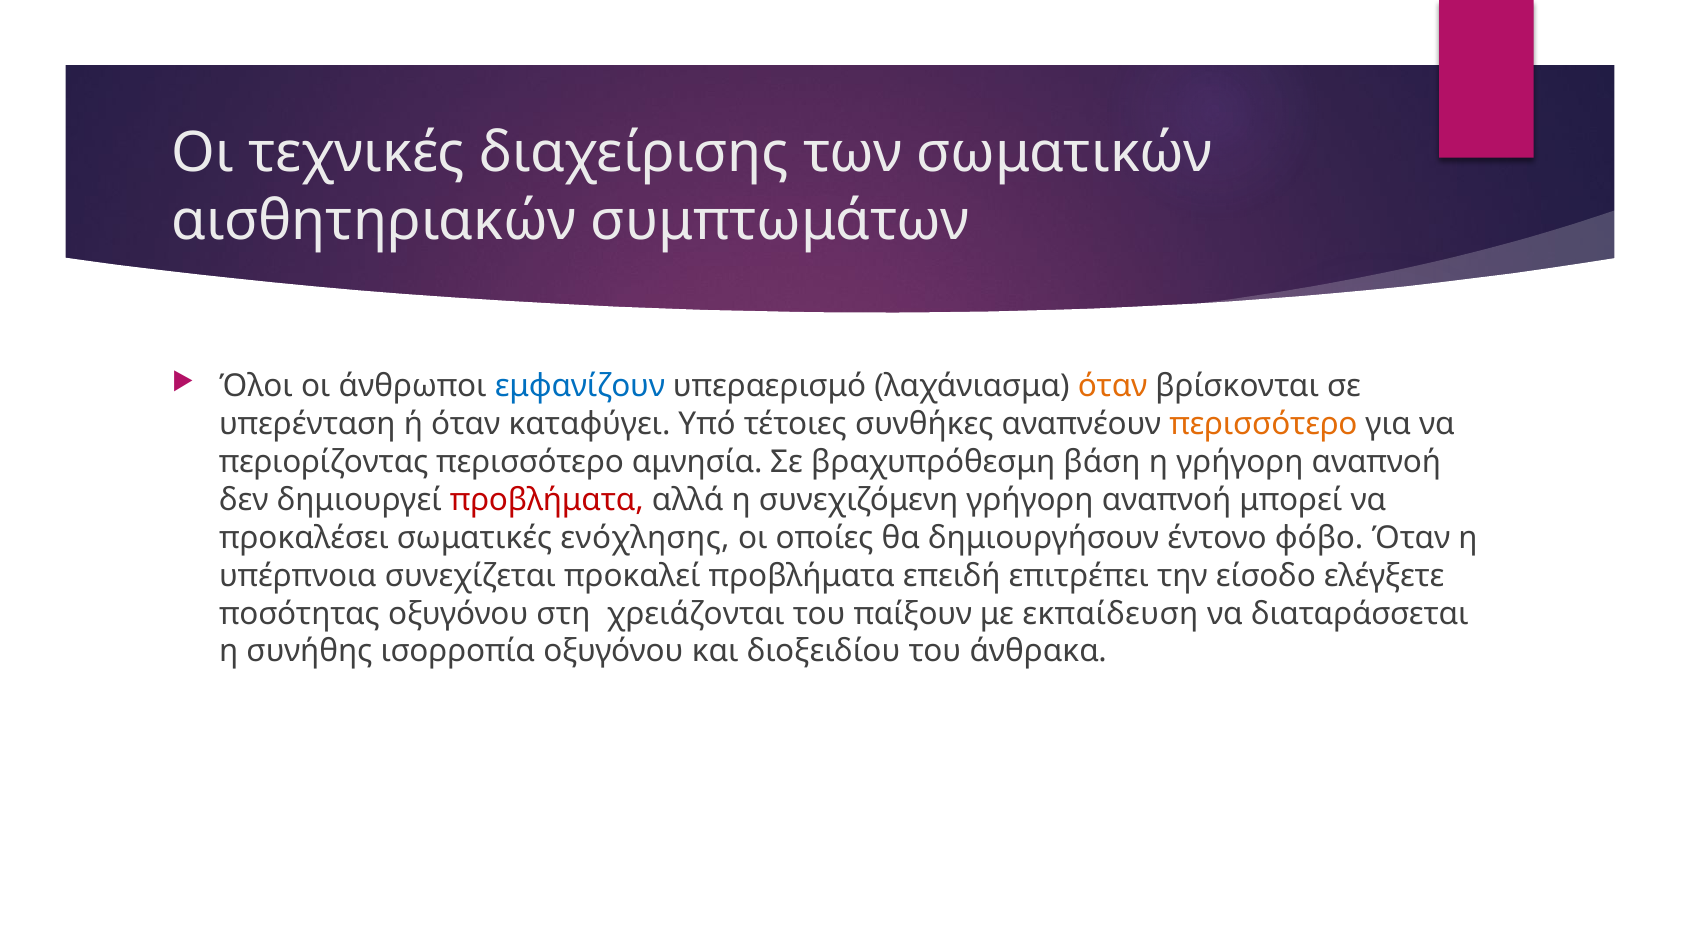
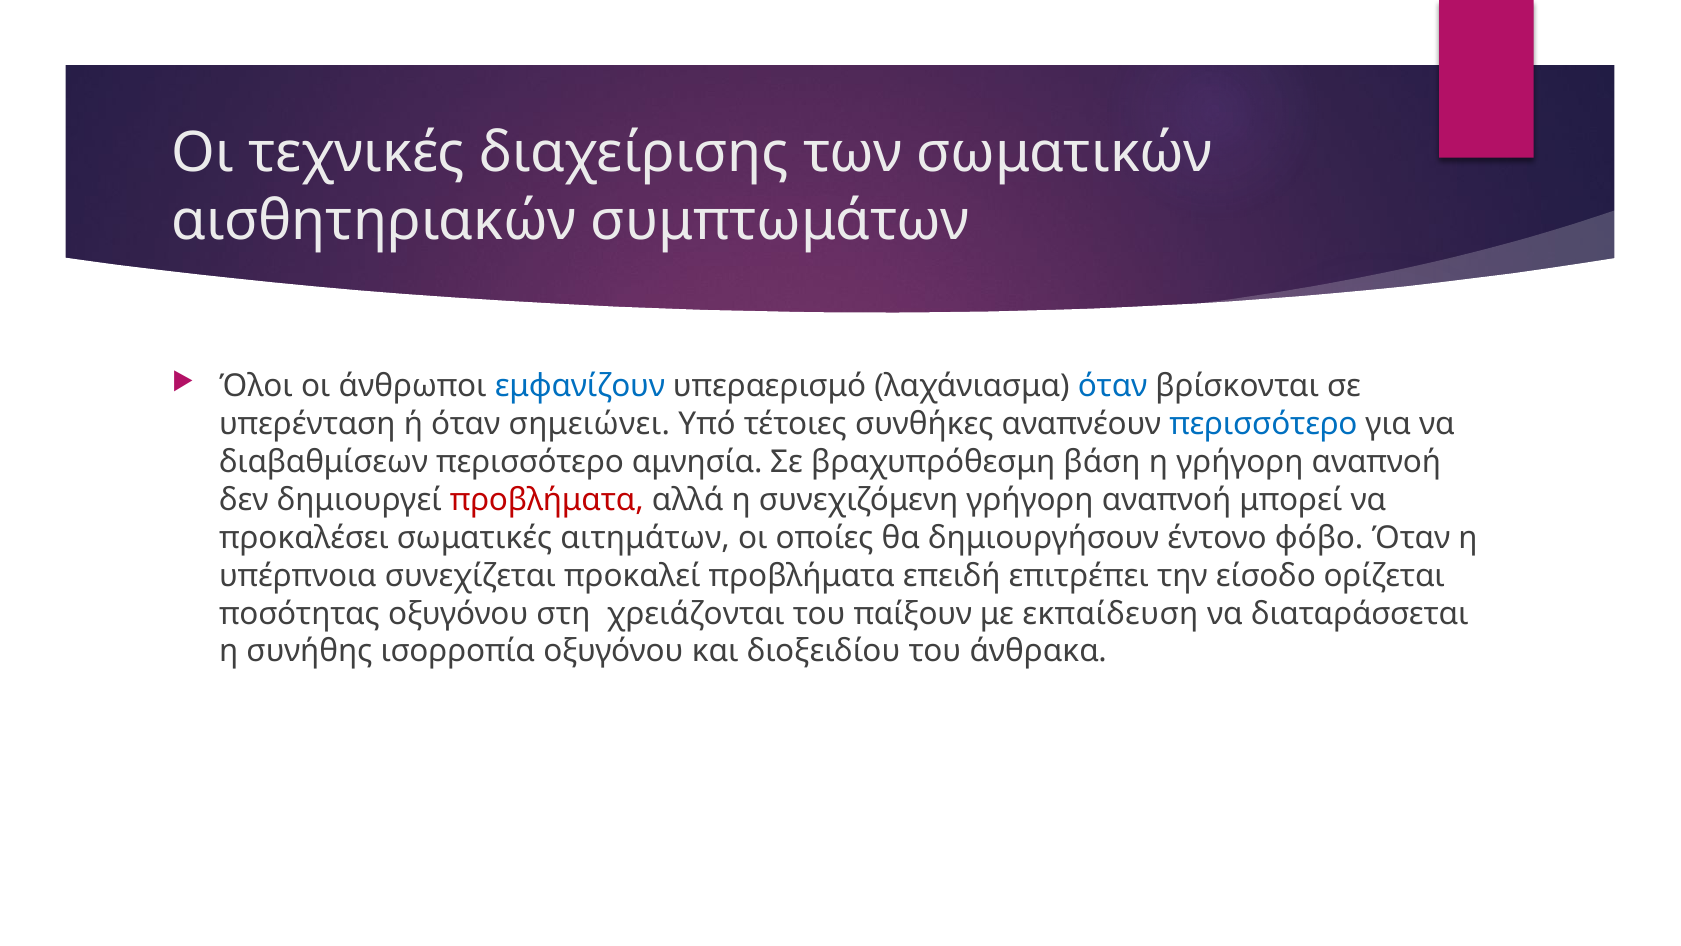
όταν at (1113, 386) colour: orange -> blue
καταφύγει: καταφύγει -> σημειώνει
περισσότερο at (1263, 424) colour: orange -> blue
περιορίζοντας: περιορίζοντας -> διαβαθμίσεων
ενόχλησης: ενόχλησης -> αιτημάτων
ελέγξετε: ελέγξετε -> ορίζεται
